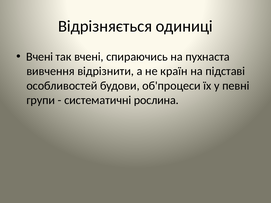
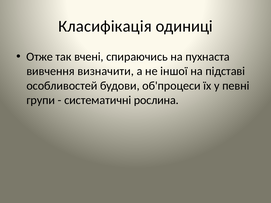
Відрізняється: Відрізняється -> Класифікація
Вчені at (40, 57): Вчені -> Отже
відрізнити: відрізнити -> визначити
країн: країн -> іншої
